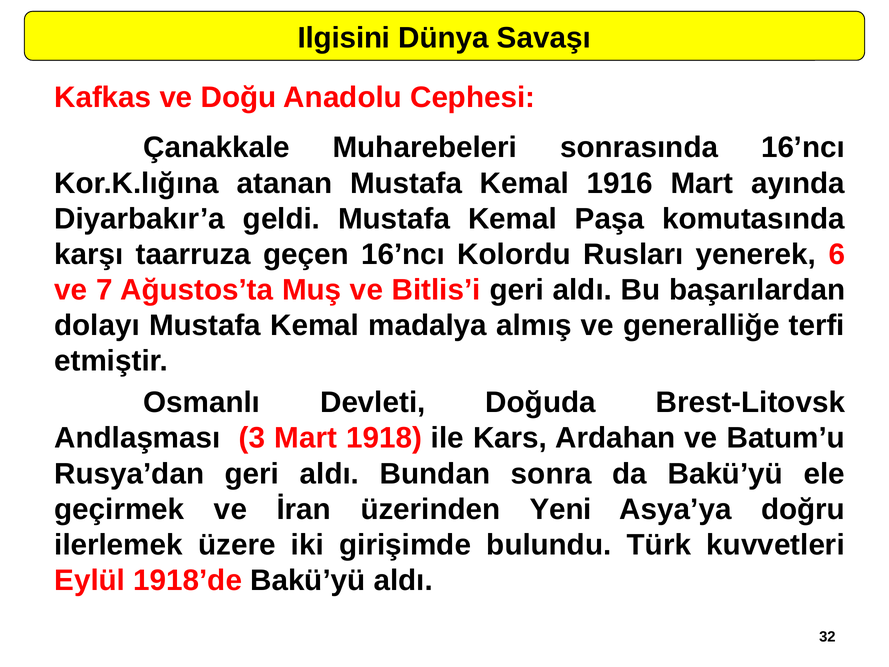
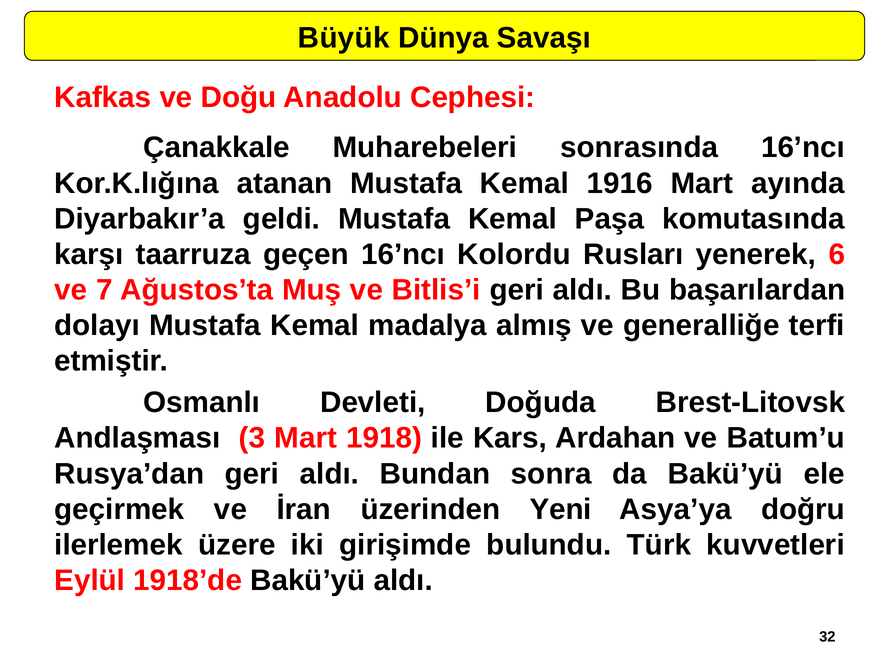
Ilgisini: Ilgisini -> Büyük
